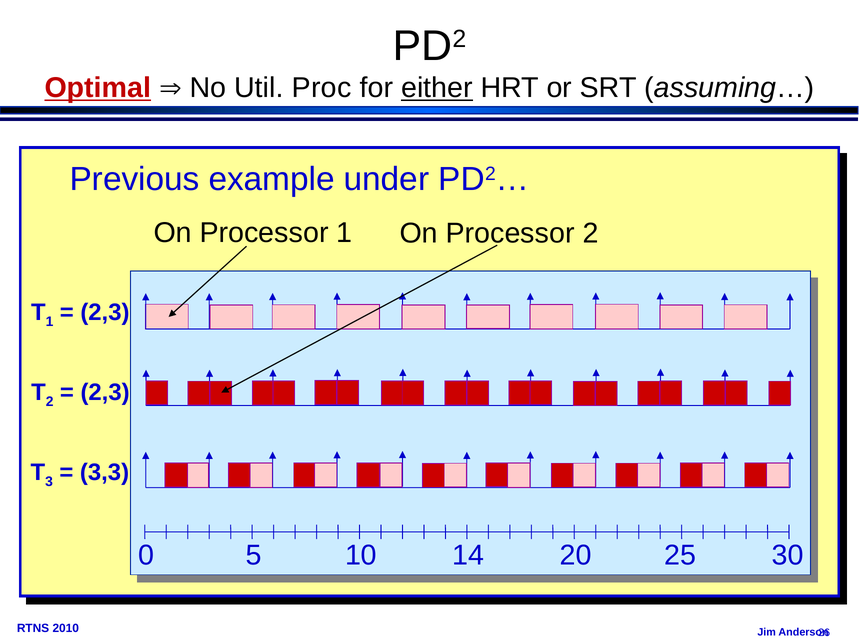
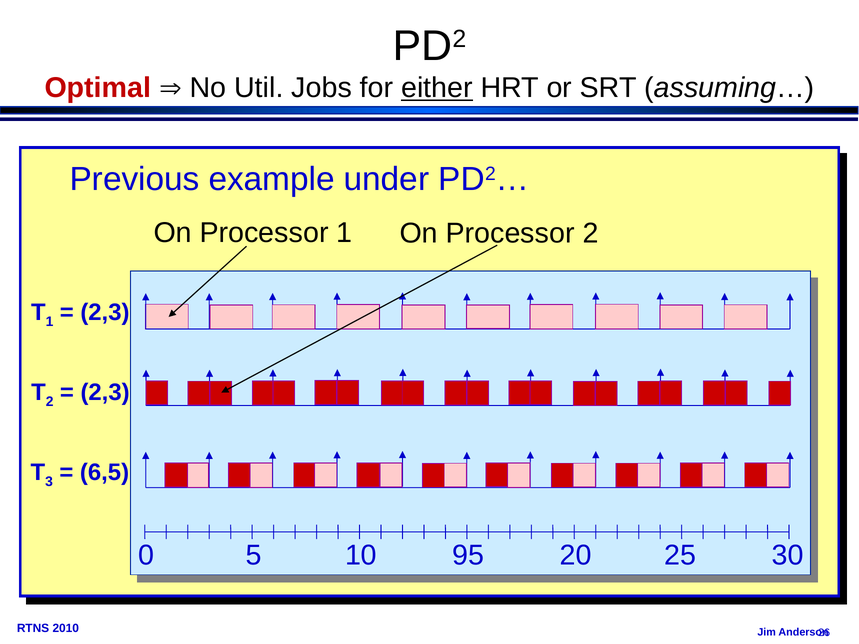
Optimal underline: present -> none
Util Proc: Proc -> Jobs
3,3: 3,3 -> 6,5
14: 14 -> 95
